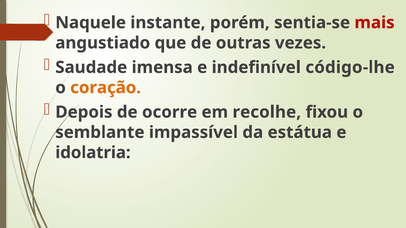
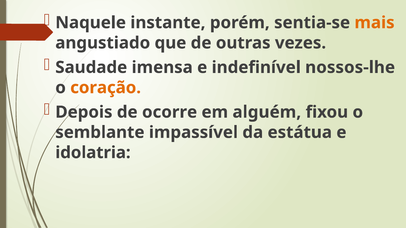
mais colour: red -> orange
código-lhe: código-lhe -> nossos-lhe
recolhe: recolhe -> alguém
